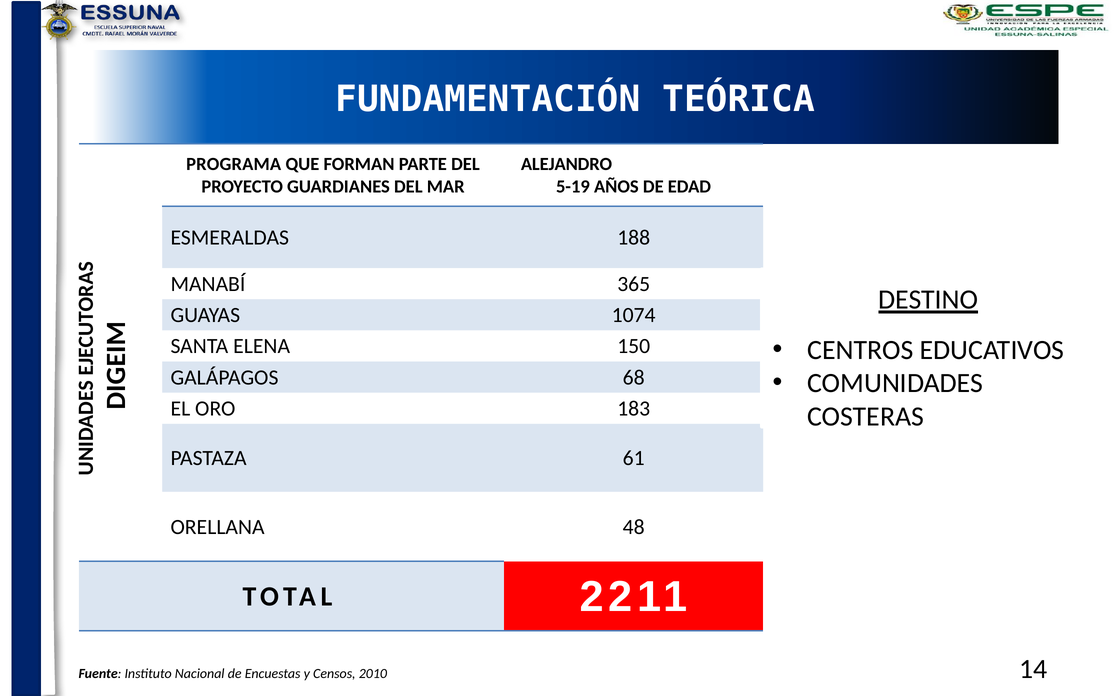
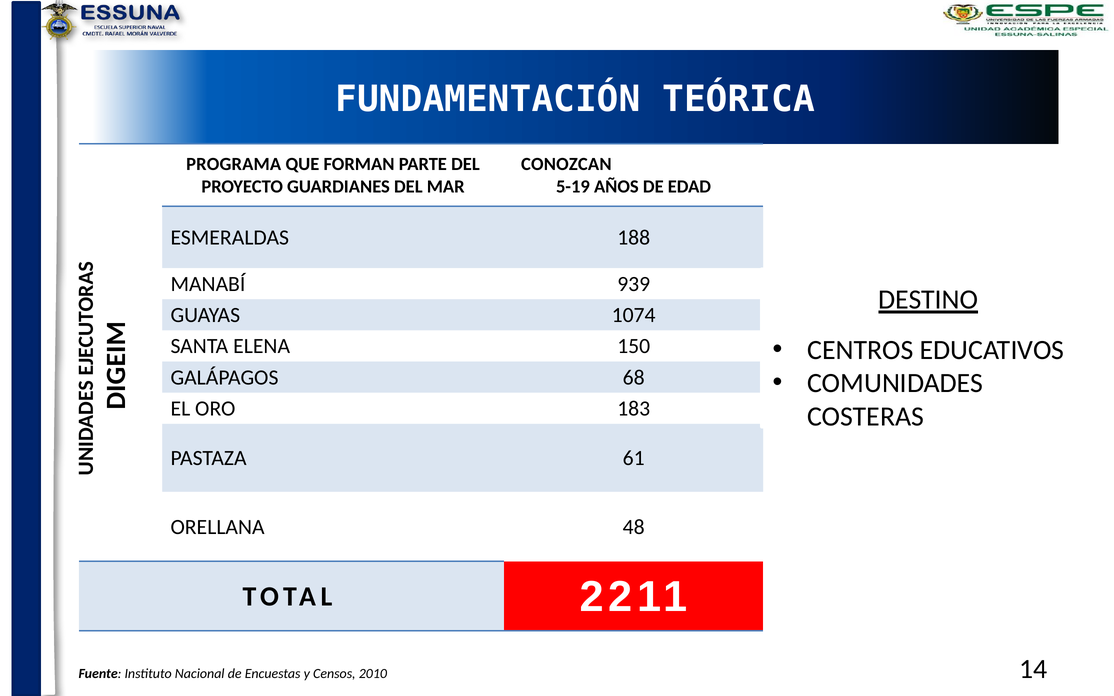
ALEJANDRO: ALEJANDRO -> CONOZCAN
365: 365 -> 939
